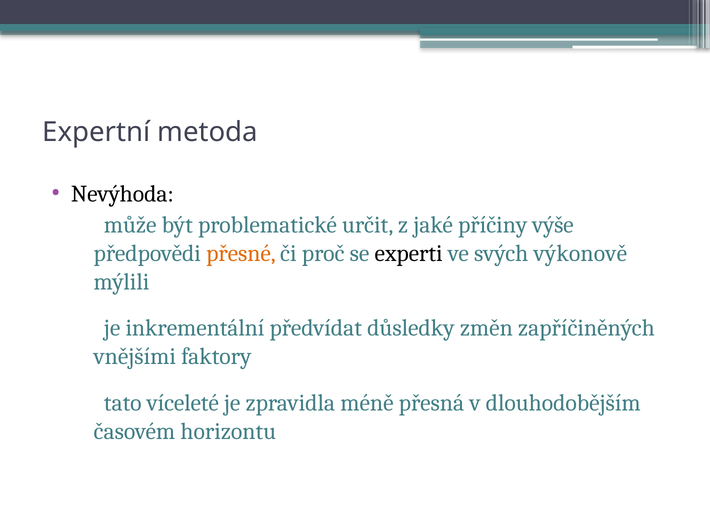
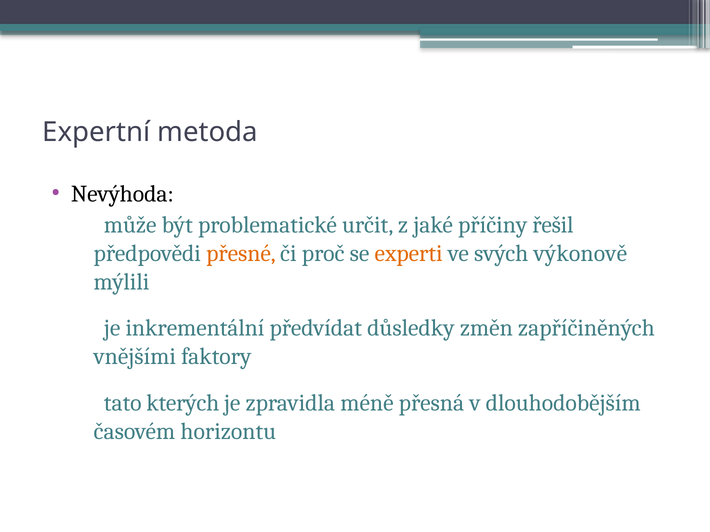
výše: výše -> řešil
experti colour: black -> orange
víceleté: víceleté -> kterých
